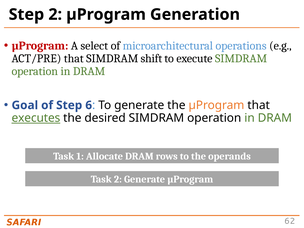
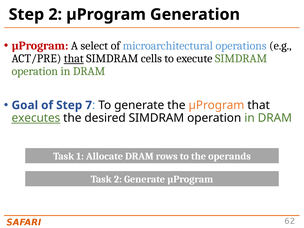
that at (74, 58) underline: none -> present
shift: shift -> cells
6: 6 -> 7
